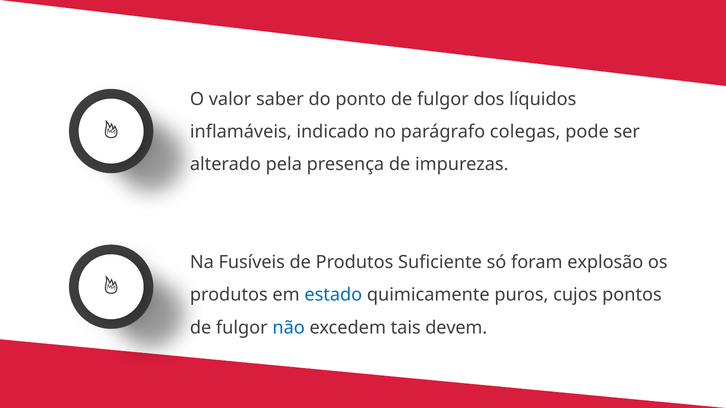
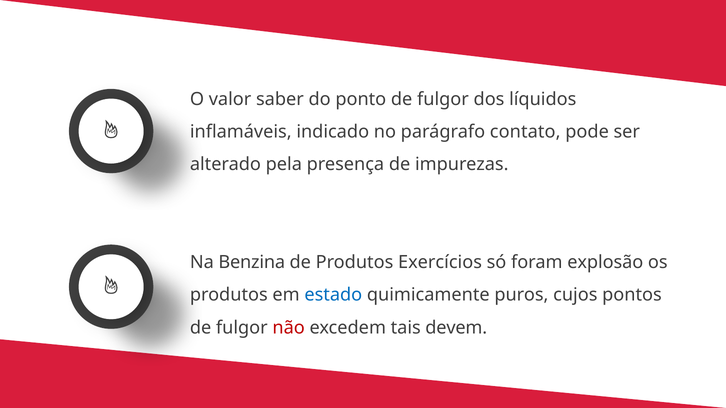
colegas: colegas -> contato
Fusíveis: Fusíveis -> Benzina
Suficiente: Suficiente -> Exercícios
não colour: blue -> red
